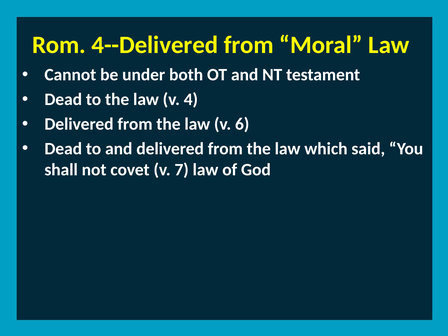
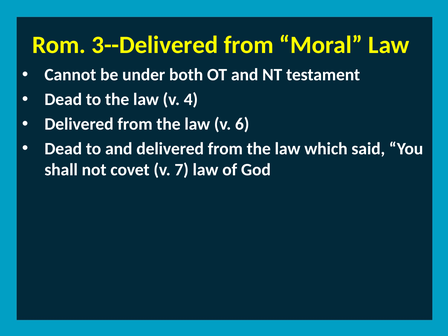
4--Delivered: 4--Delivered -> 3--Delivered
